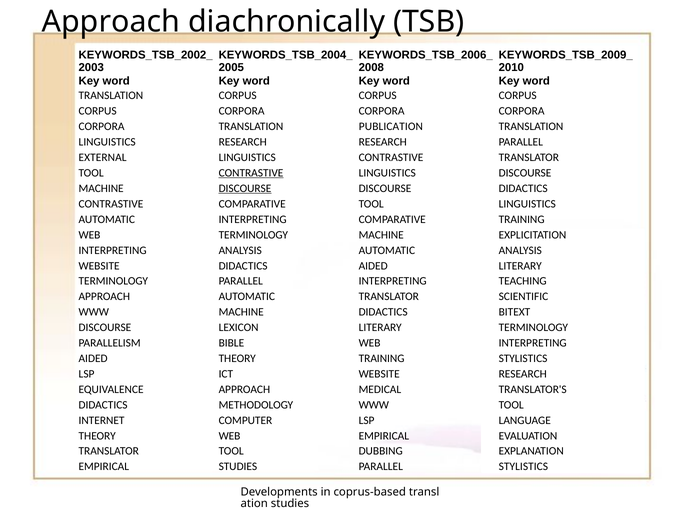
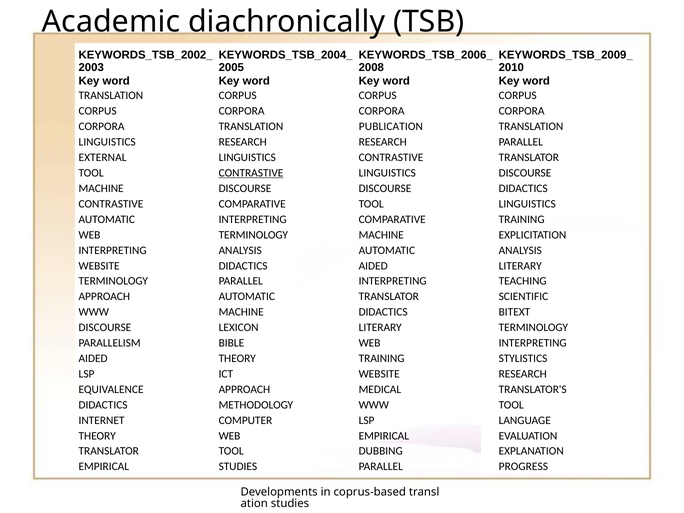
Approach at (111, 22): Approach -> Academic
DISCOURSE at (245, 188) underline: present -> none
PARALLEL STYLISTICS: STYLISTICS -> PROGRESS
